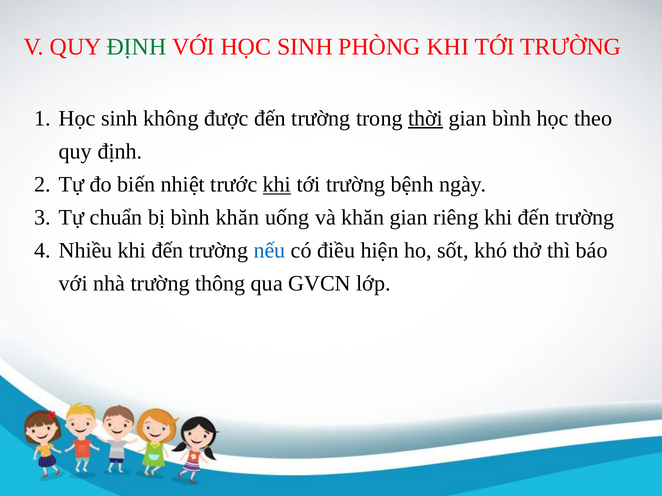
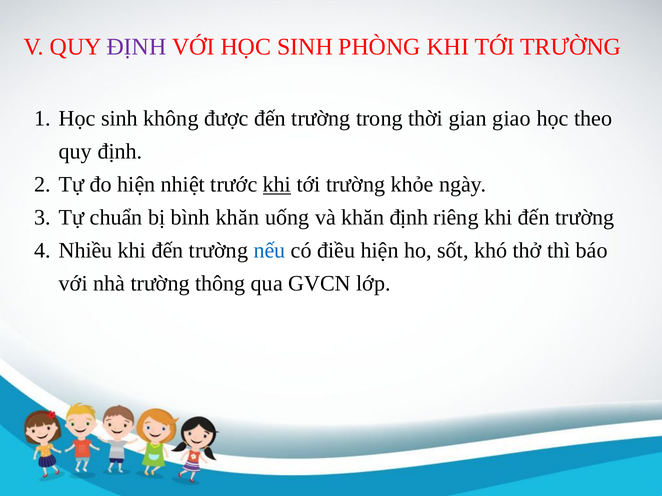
ĐỊNH at (137, 47) colour: green -> purple
thời underline: present -> none
gian bình: bình -> giao
đo biến: biến -> hiện
bệnh: bệnh -> khỏe
khăn gian: gian -> định
